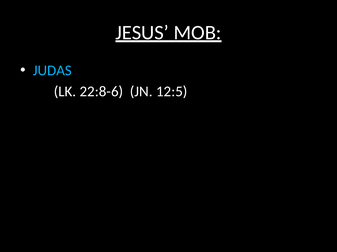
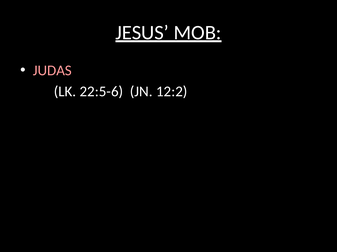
JUDAS colour: light blue -> pink
22:8-6: 22:8-6 -> 22:5-6
12:5: 12:5 -> 12:2
